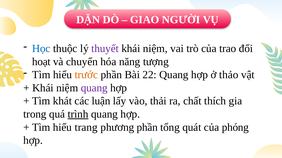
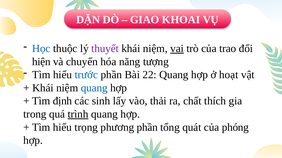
NGƯỜI: NGƯỜI -> KHOAI
vai underline: none -> present
hoạt: hoạt -> hiện
trước colour: orange -> blue
thảo: thảo -> hoạt
quang at (94, 88) colour: purple -> blue
khát: khát -> định
luận: luận -> sinh
trang: trang -> trọng
